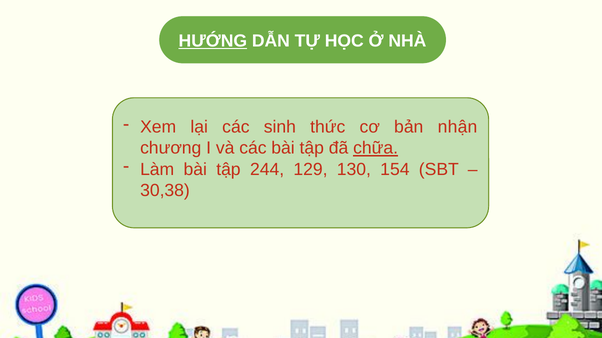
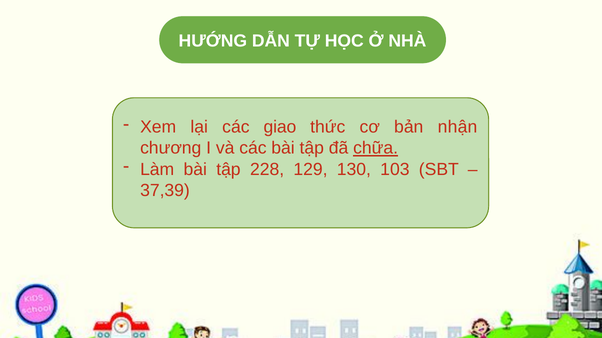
HƯỚNG underline: present -> none
sinh: sinh -> giao
244: 244 -> 228
154: 154 -> 103
30,38: 30,38 -> 37,39
